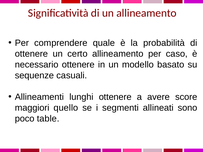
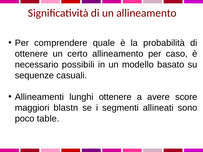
necessario ottenere: ottenere -> possibili
quello: quello -> blastn
